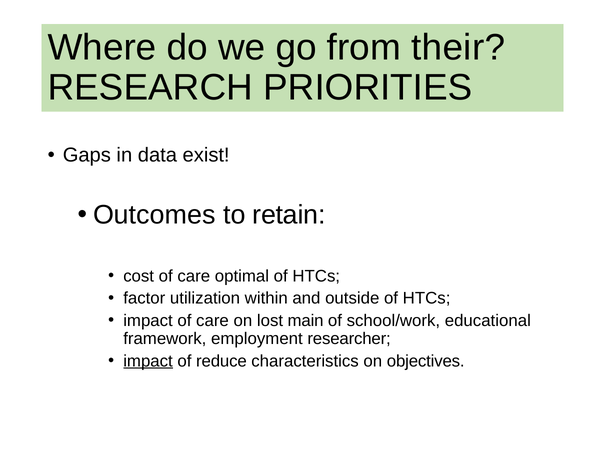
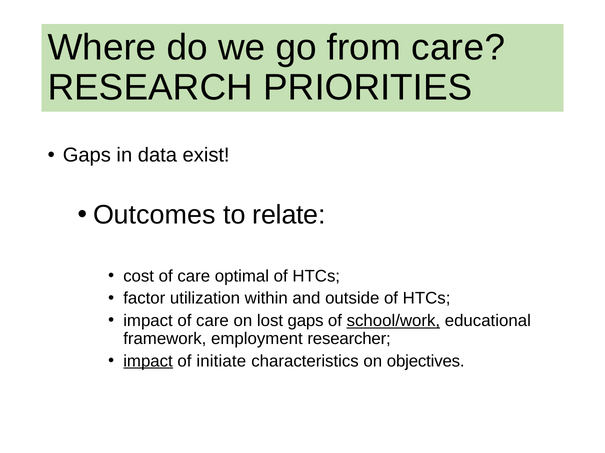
from their: their -> care
retain: retain -> relate
lost main: main -> gaps
school/work underline: none -> present
reduce: reduce -> initiate
